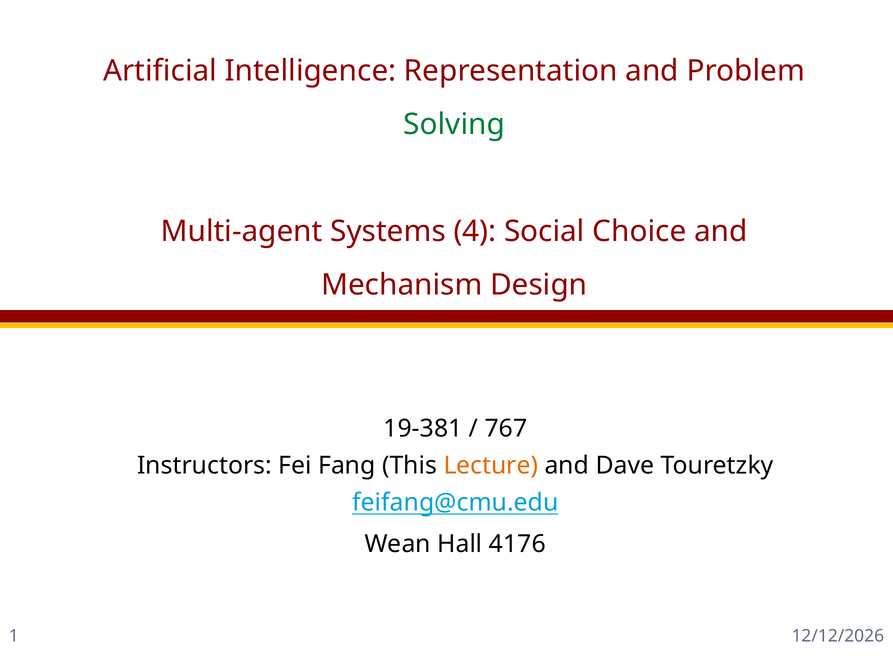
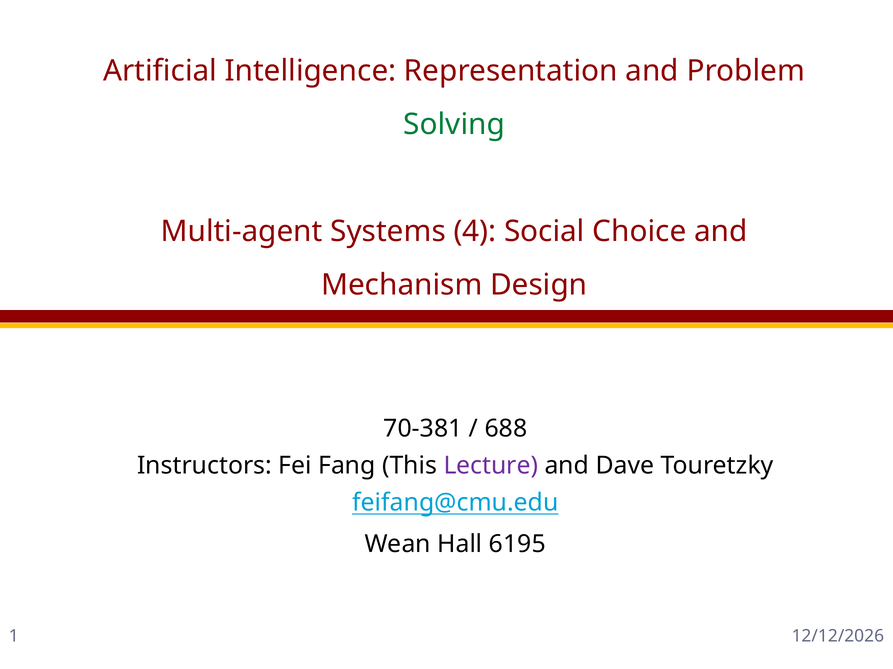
19-381: 19-381 -> 70-381
767: 767 -> 688
Lecture colour: orange -> purple
4176: 4176 -> 6195
